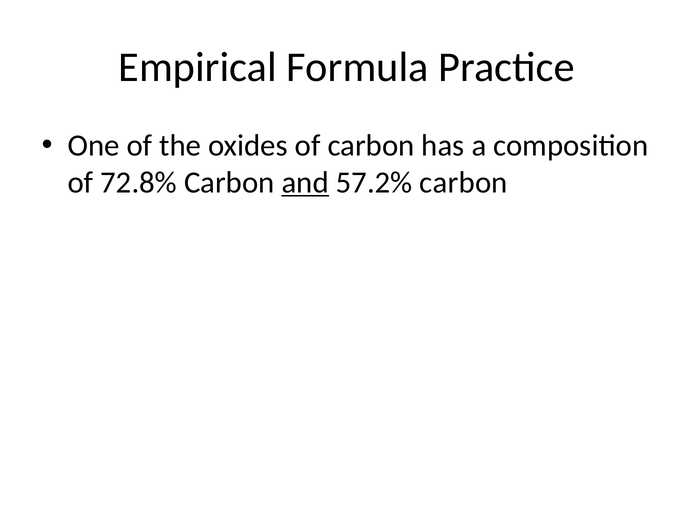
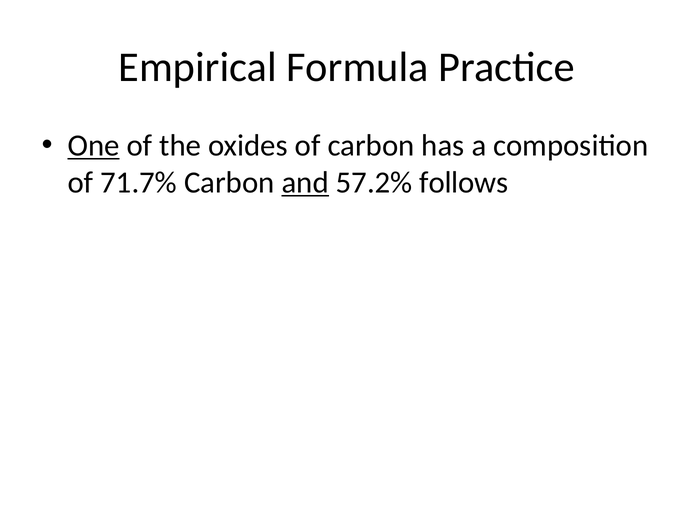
One underline: none -> present
72.8%: 72.8% -> 71.7%
57.2% carbon: carbon -> follows
